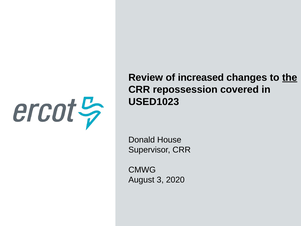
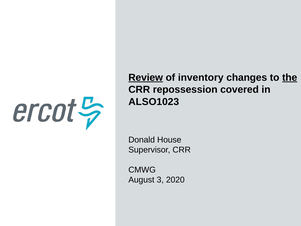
Review underline: none -> present
increased: increased -> inventory
USED1023: USED1023 -> ALSO1023
